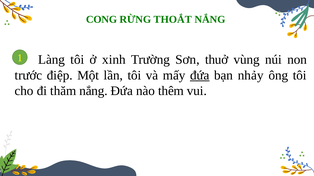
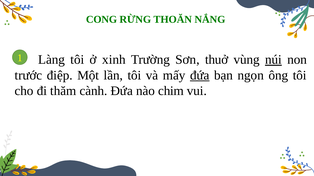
THOẮT: THOẮT -> THOĂN
núi underline: none -> present
nhảy: nhảy -> ngọn
thăm nắng: nắng -> cành
thêm: thêm -> chim
